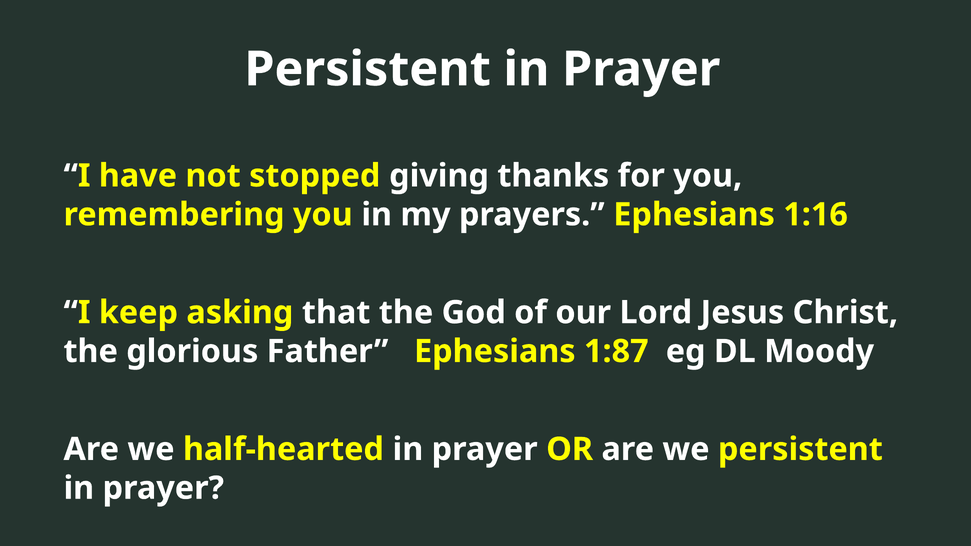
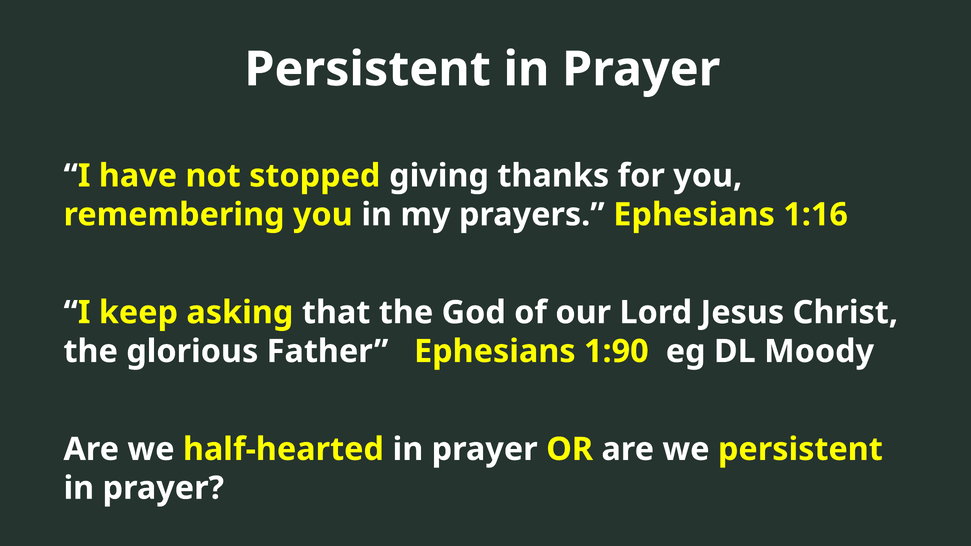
1:87: 1:87 -> 1:90
